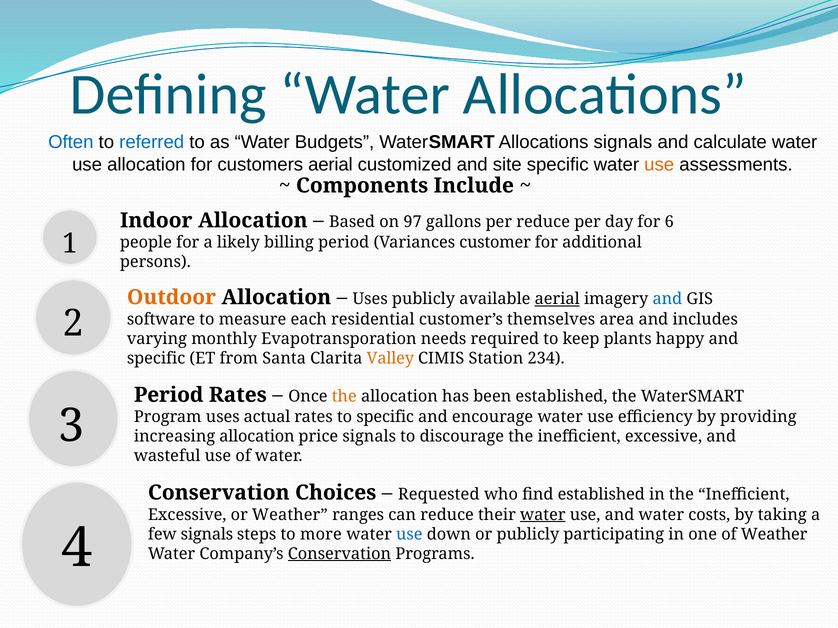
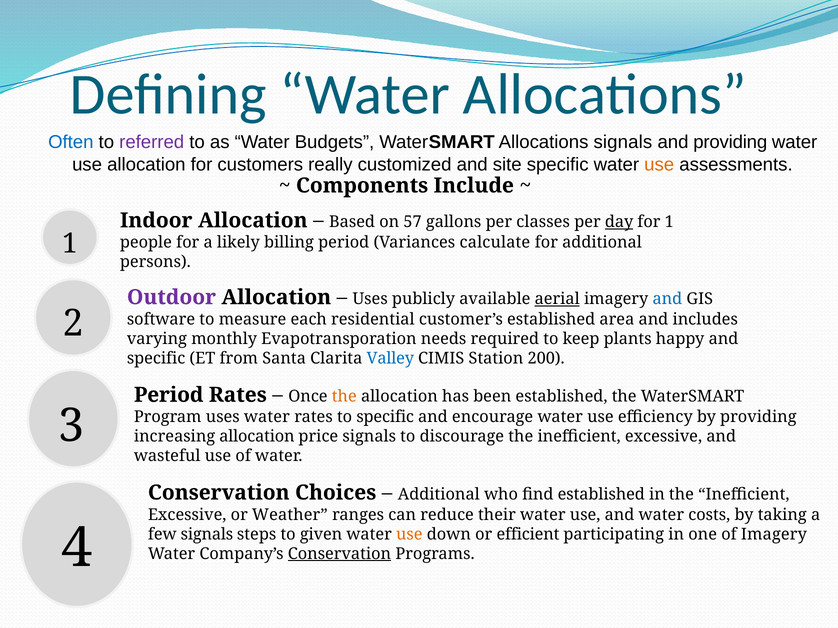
referred colour: blue -> purple
and calculate: calculate -> providing
customers aerial: aerial -> really
97: 97 -> 57
per reduce: reduce -> classes
day underline: none -> present
for 6: 6 -> 1
customer: customer -> calculate
Outdoor colour: orange -> purple
customer’s themselves: themselves -> established
Valley colour: orange -> blue
234: 234 -> 200
uses actual: actual -> water
Requested at (439, 495): Requested -> Additional
water at (543, 515) underline: present -> none
more: more -> given
use at (409, 535) colour: blue -> orange
or publicly: publicly -> efficient
of Weather: Weather -> Imagery
